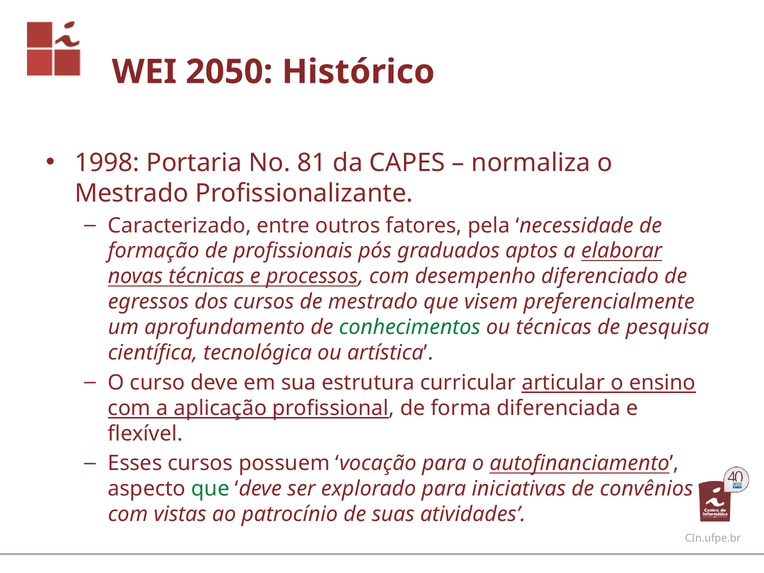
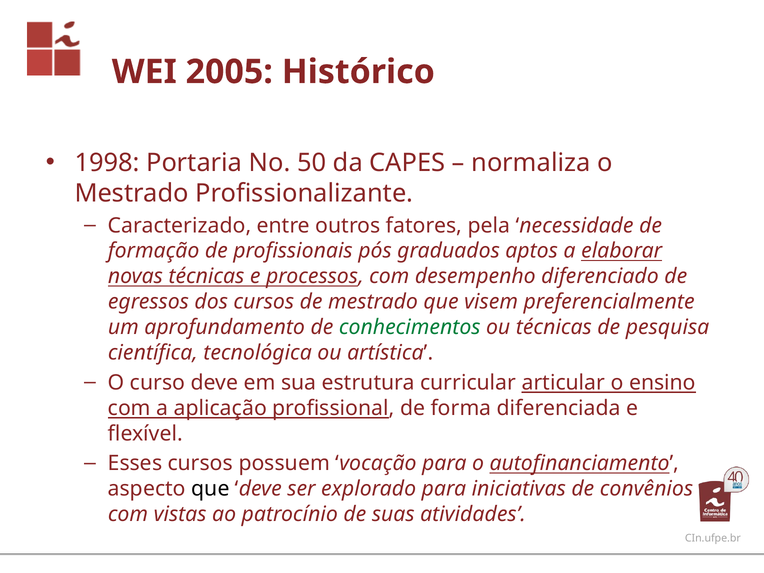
2050: 2050 -> 2005
81: 81 -> 50
que at (210, 489) colour: green -> black
